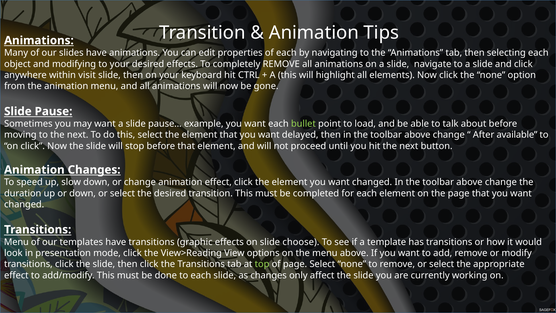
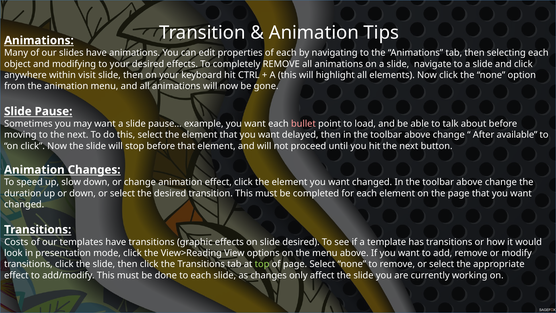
bullet colour: light green -> pink
Menu at (16, 242): Menu -> Costs
slide choose: choose -> desired
